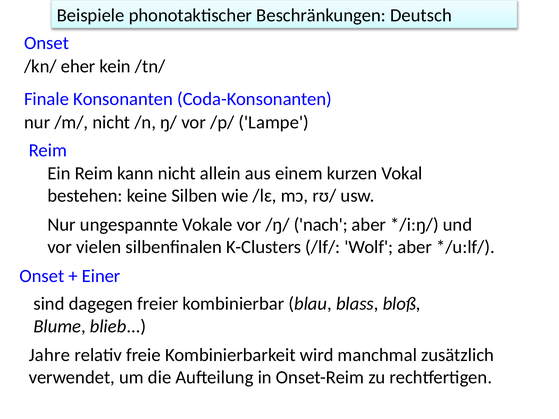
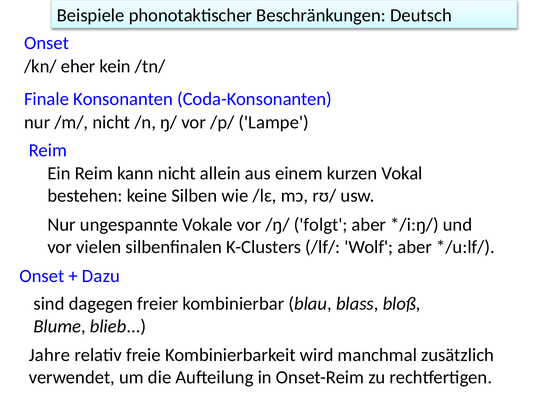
nach: nach -> folgt
Einer: Einer -> Dazu
